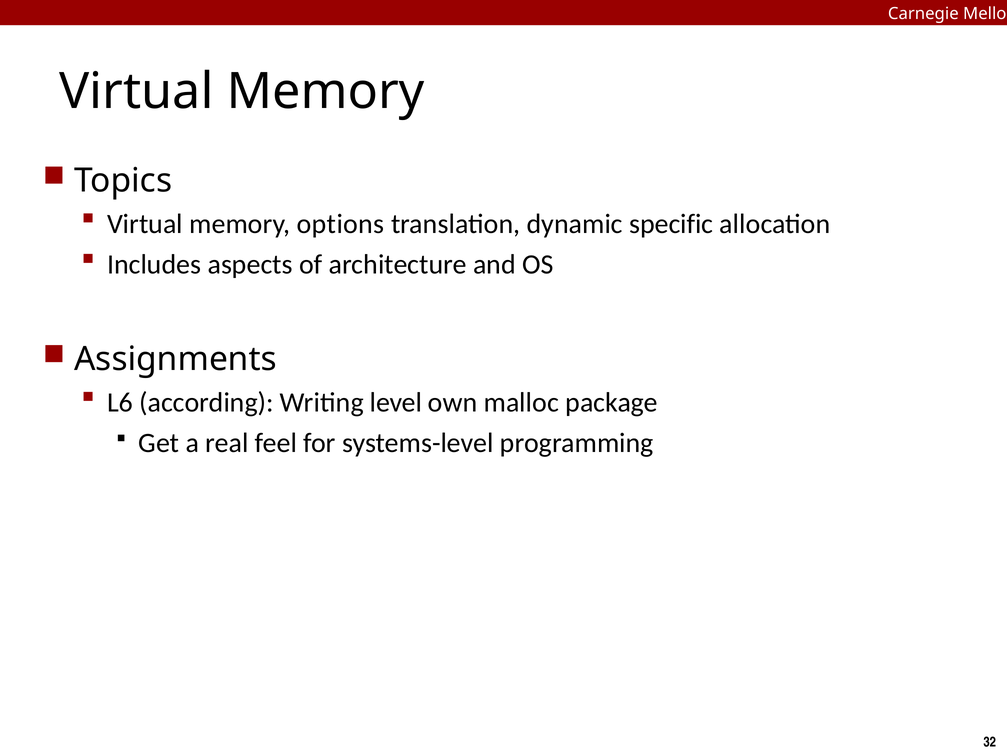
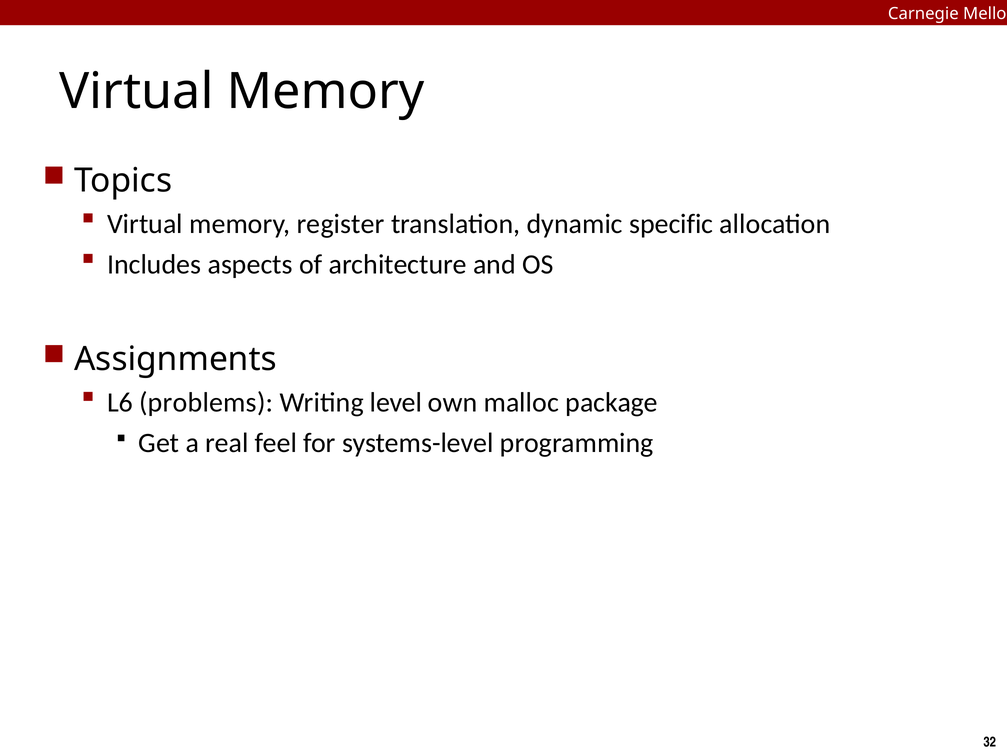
options: options -> register
according: according -> problems
